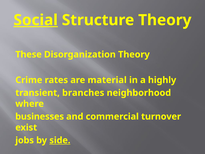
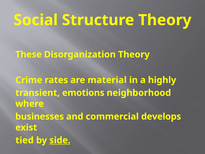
Social underline: present -> none
branches: branches -> emotions
turnover: turnover -> develops
jobs: jobs -> tied
